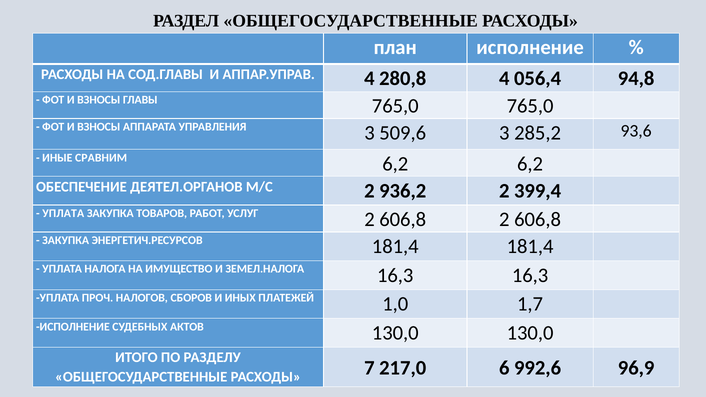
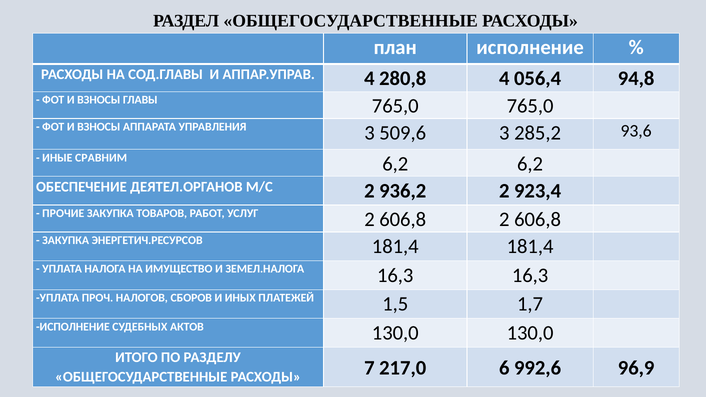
399,4: 399,4 -> 923,4
УПЛАТА at (63, 213): УПЛАТА -> ПРОЧИЕ
1,0: 1,0 -> 1,5
